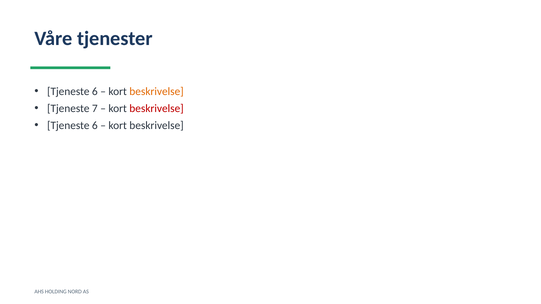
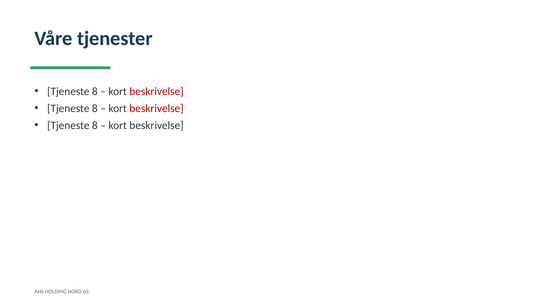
6 at (95, 92): 6 -> 8
beskrivelse at (157, 92) colour: orange -> red
7 at (95, 109): 7 -> 8
6 at (95, 125): 6 -> 8
